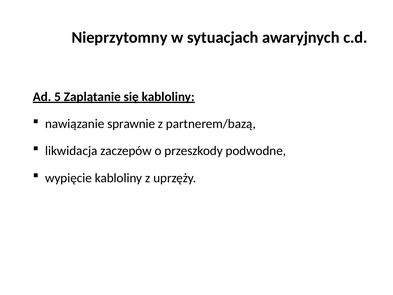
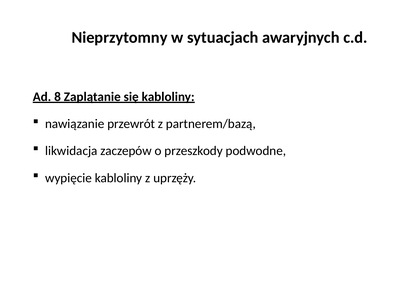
5: 5 -> 8
sprawnie: sprawnie -> przewrót
